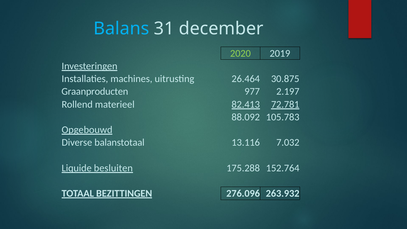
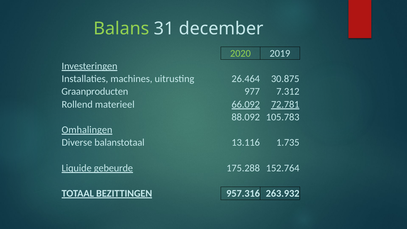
Balans colour: light blue -> light green
2.197: 2.197 -> 7.312
82.413: 82.413 -> 66.092
Opgebouwd: Opgebouwd -> Omhalingen
7.032: 7.032 -> 1.735
besluiten: besluiten -> gebeurde
276.096: 276.096 -> 957.316
